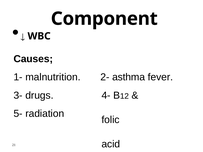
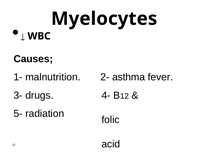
Component: Component -> Myelocytes
